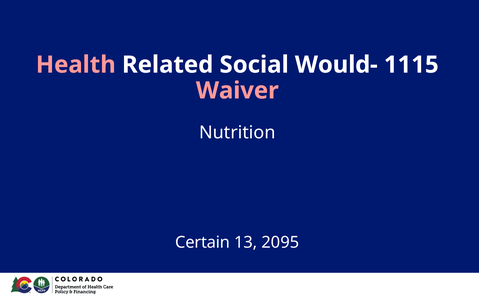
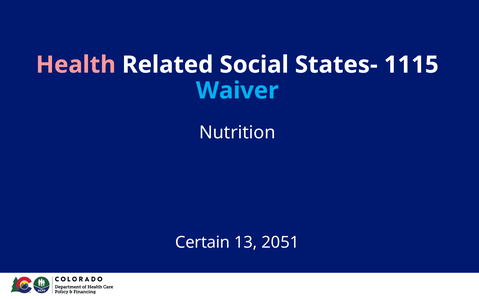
Would-: Would- -> States-
Waiver colour: pink -> light blue
2095: 2095 -> 2051
